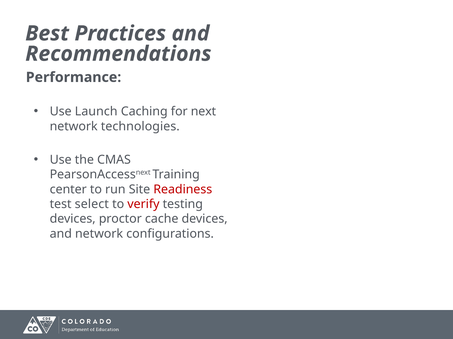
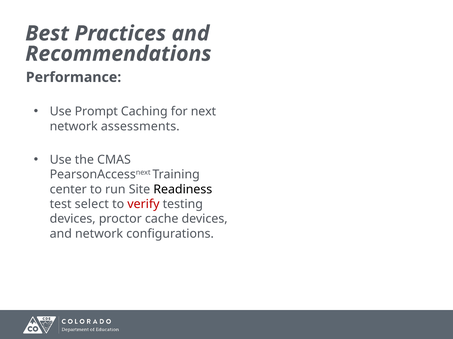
Launch: Launch -> Prompt
technologies: technologies -> assessments
Readiness colour: red -> black
